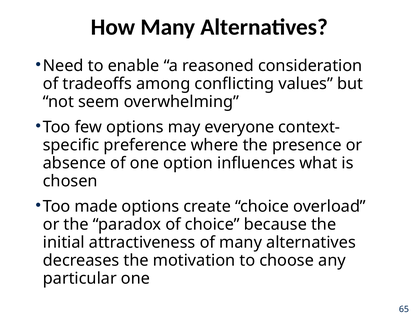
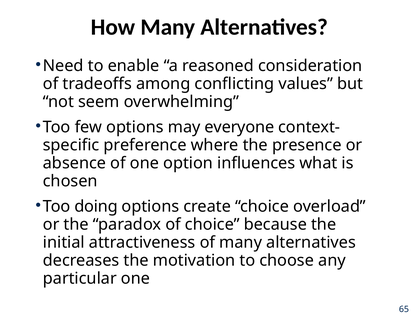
made: made -> doing
